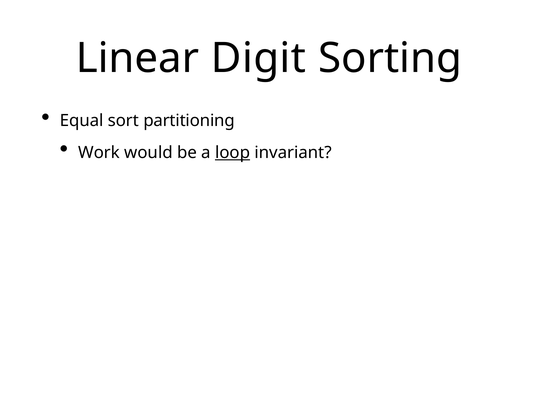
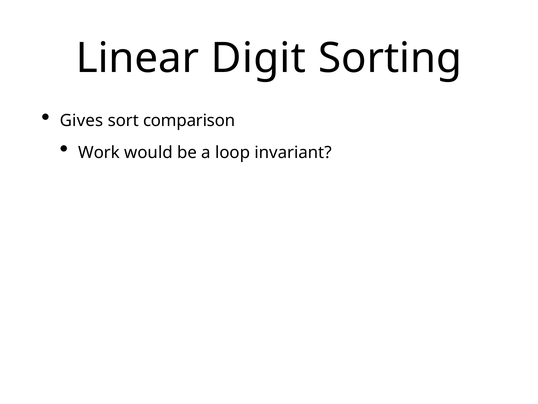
Equal: Equal -> Gives
partitioning: partitioning -> comparison
loop underline: present -> none
